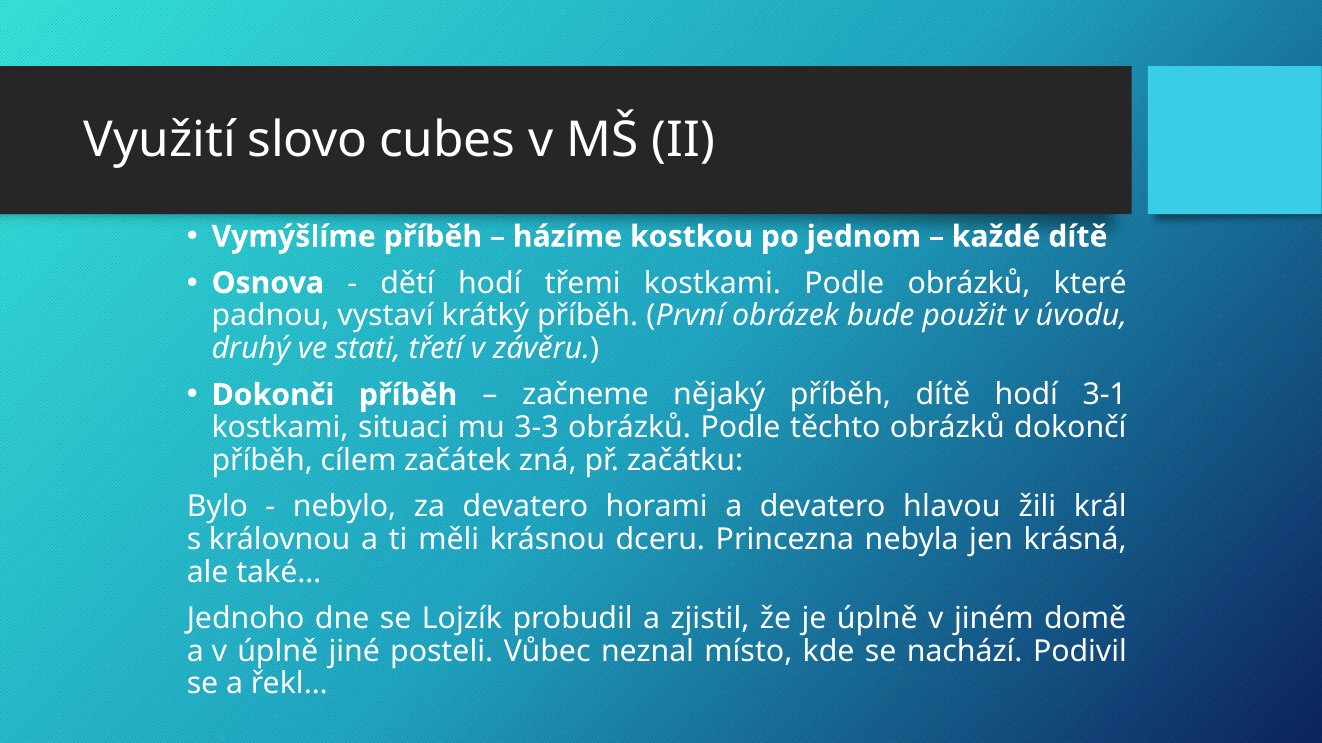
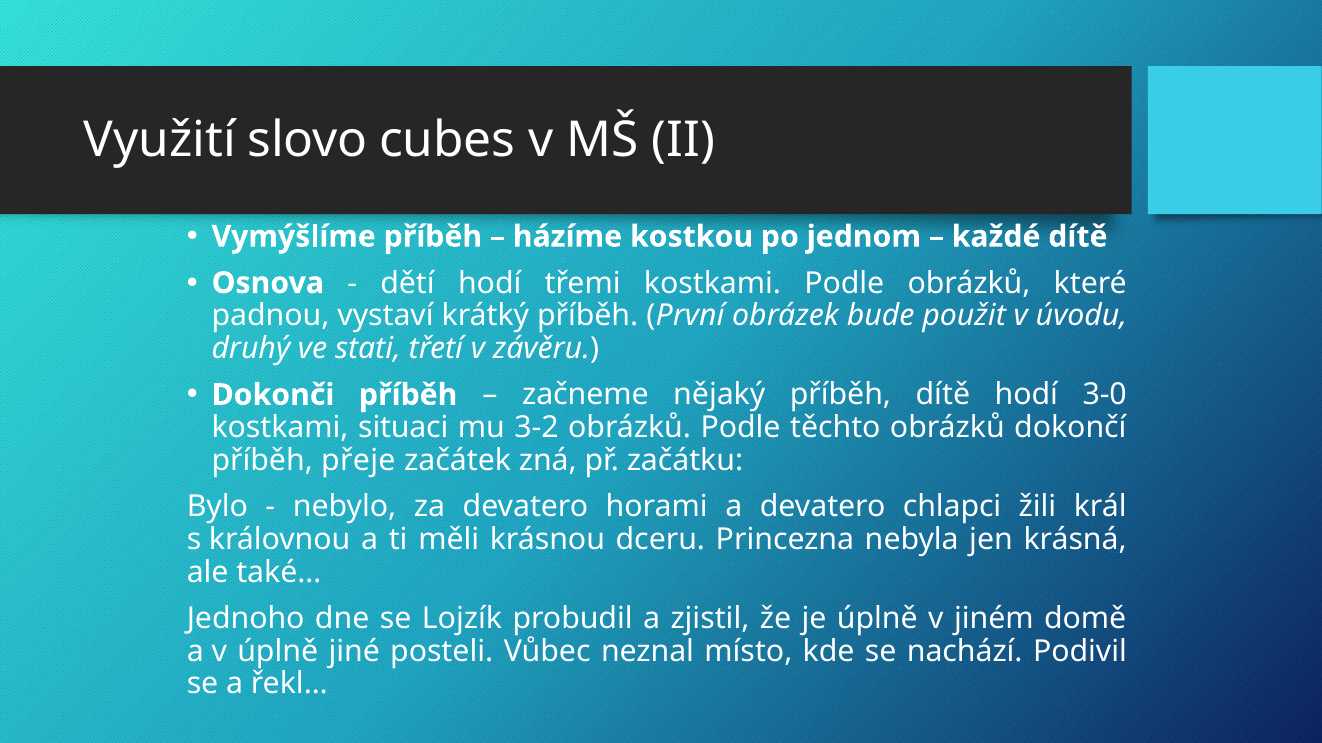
3-1: 3-1 -> 3-0
3-3: 3-3 -> 3-2
cílem: cílem -> přeje
hlavou: hlavou -> chlapci
